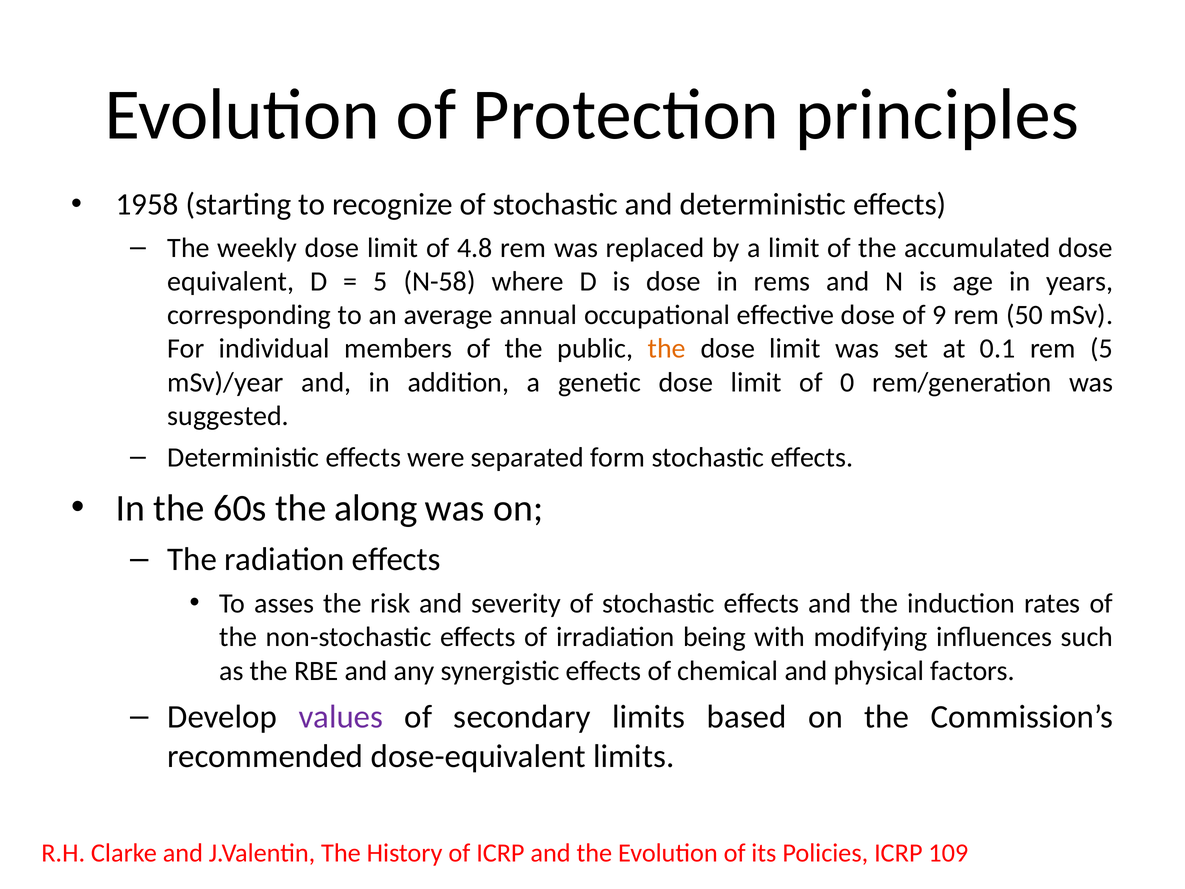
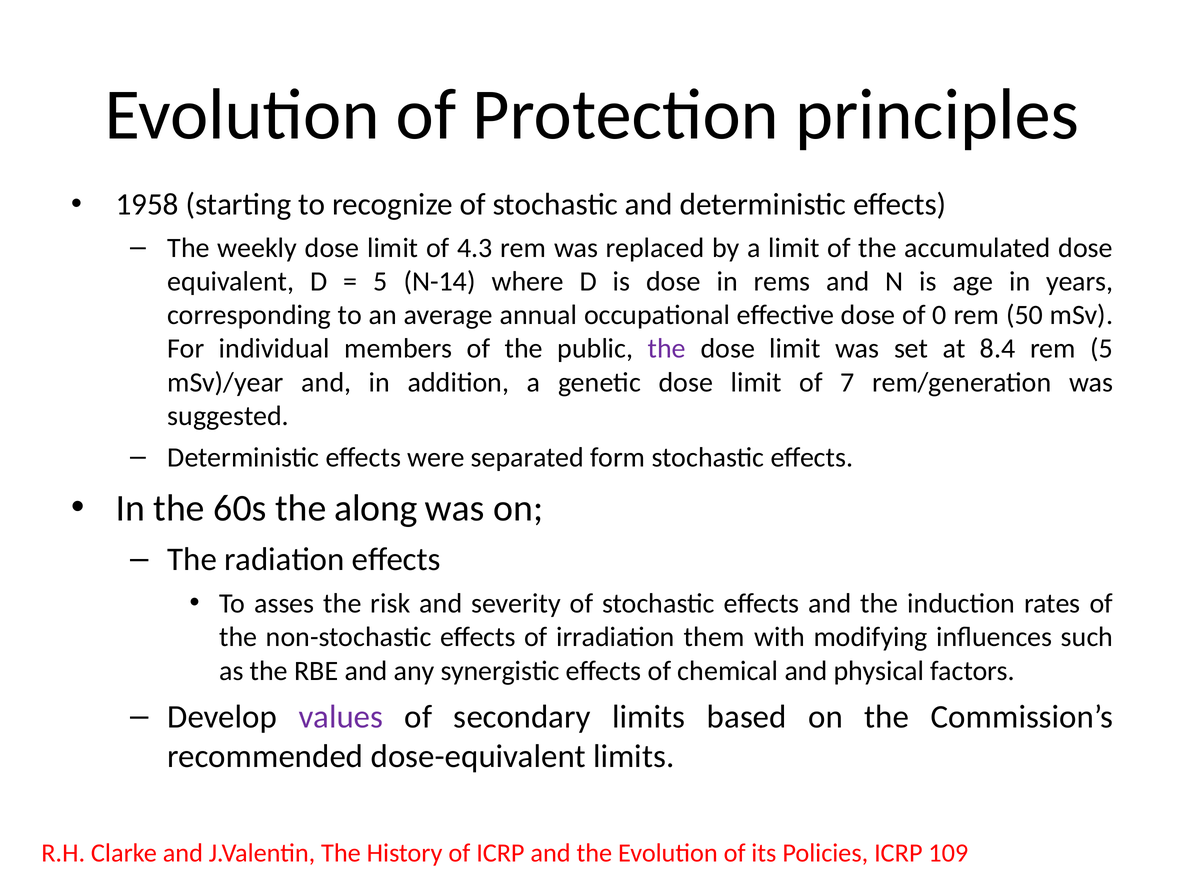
4.8: 4.8 -> 4.3
N-58: N-58 -> N-14
9: 9 -> 0
the at (667, 349) colour: orange -> purple
0.1: 0.1 -> 8.4
0: 0 -> 7
being: being -> them
